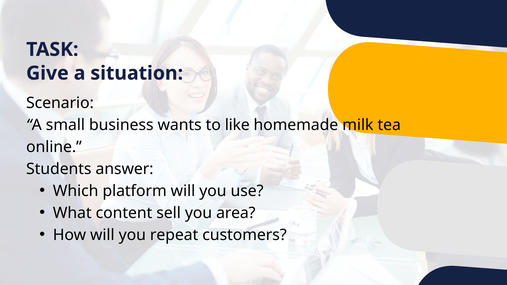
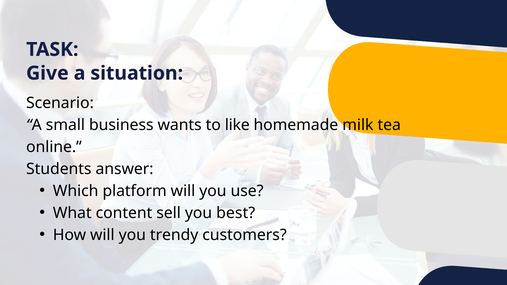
area: area -> best
repeat: repeat -> trendy
